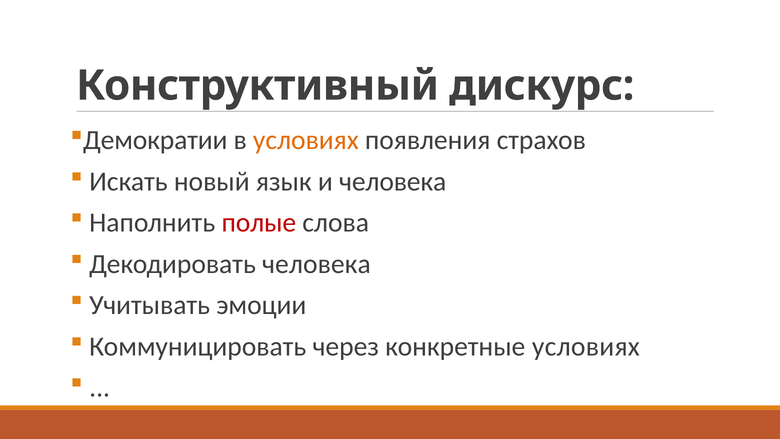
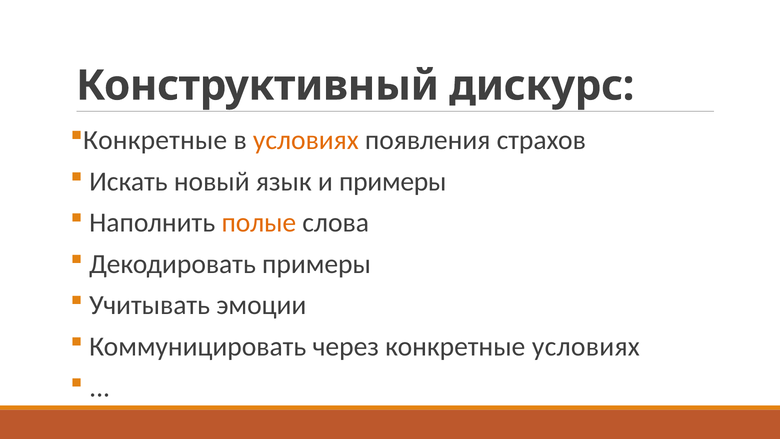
Демократии at (155, 140): Демократии -> Конкретные
и человека: человека -> примеры
полые colour: red -> orange
Декодировать человека: человека -> примеры
